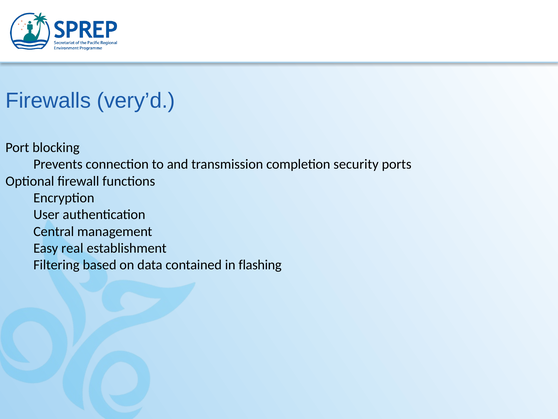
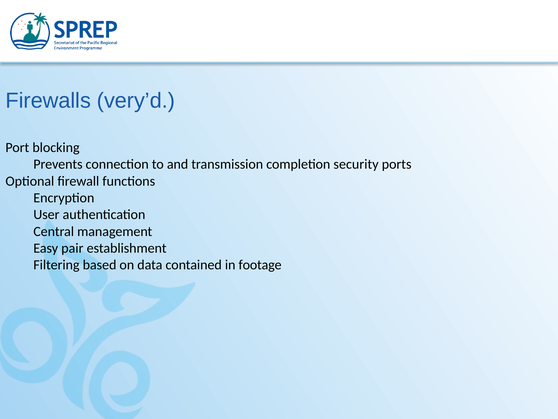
real: real -> pair
flashing: flashing -> footage
